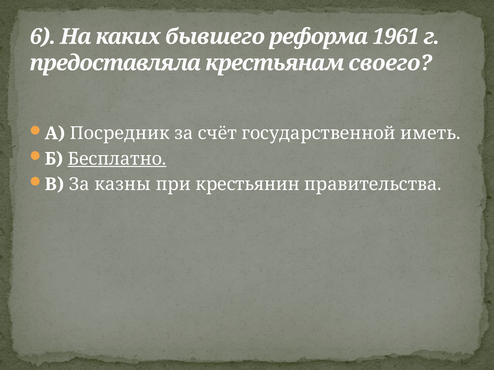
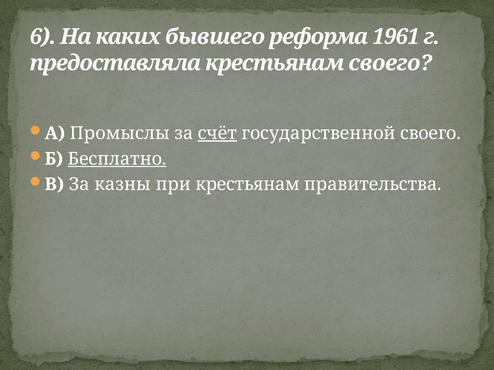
Посредник: Посредник -> Промыслы
счёт underline: none -> present
государственной иметь: иметь -> своего
при крестьянин: крестьянин -> крестьянам
